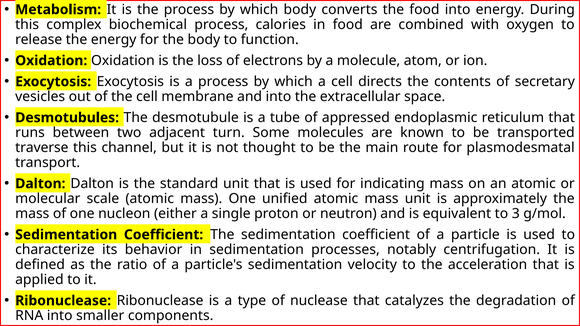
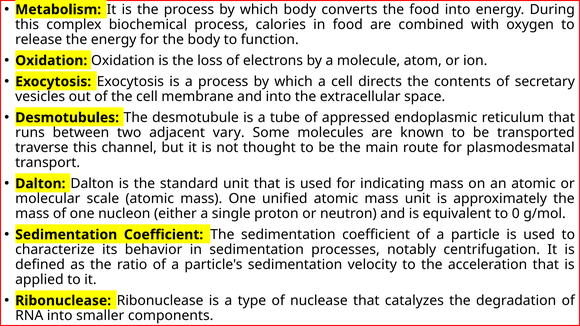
turn: turn -> vary
3: 3 -> 0
